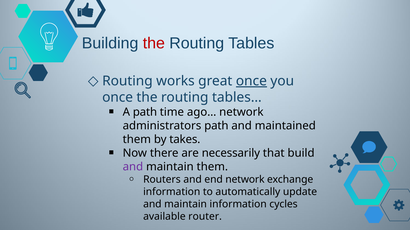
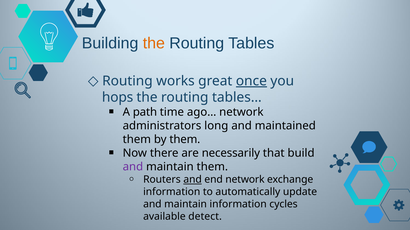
the at (154, 43) colour: red -> orange
once at (118, 98): once -> hops
administrators path: path -> long
by takes: takes -> them
and at (193, 180) underline: none -> present
router: router -> detect
